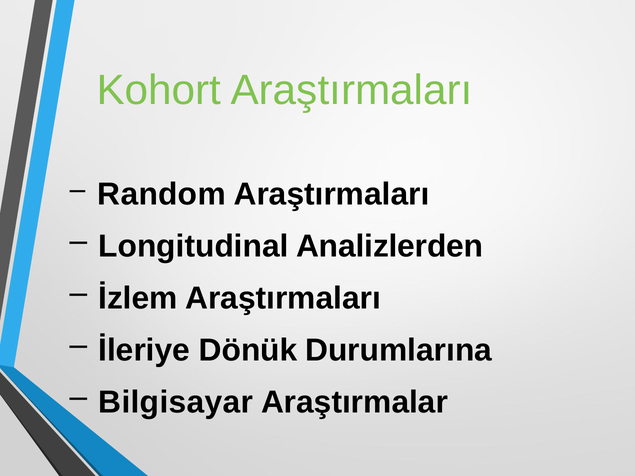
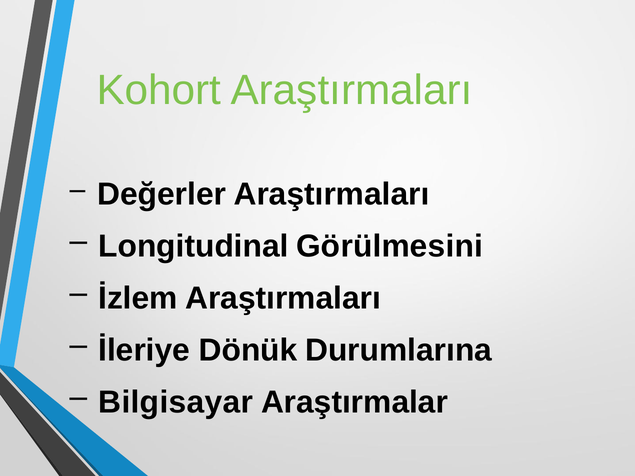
Random: Random -> Değerler
Analizlerden: Analizlerden -> Görülmesini
